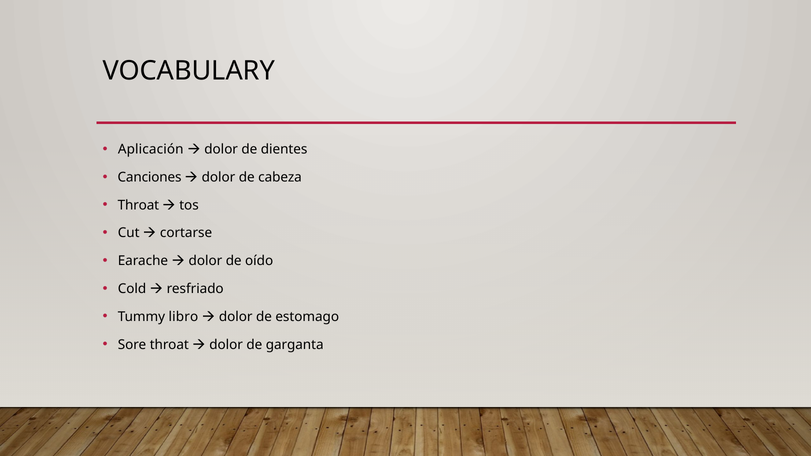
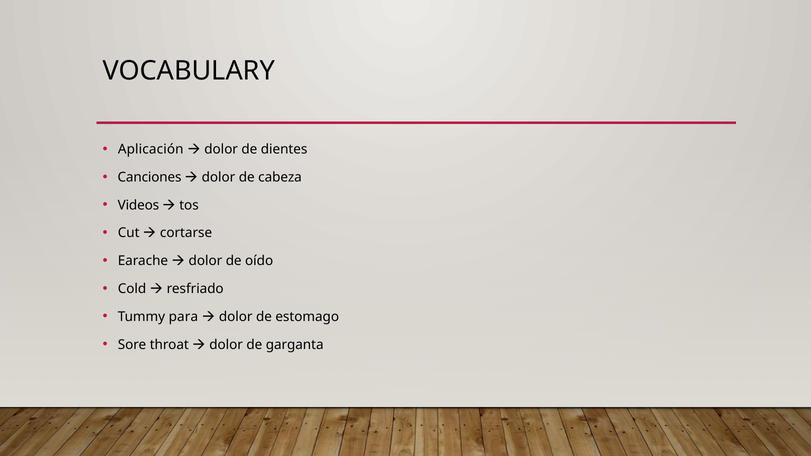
Throat at (138, 205): Throat -> Videos
libro: libro -> para
